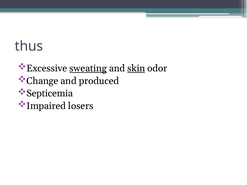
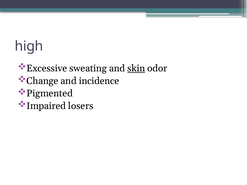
thus: thus -> high
sweating underline: present -> none
produced: produced -> incidence
Septicemia: Septicemia -> Pigmented
